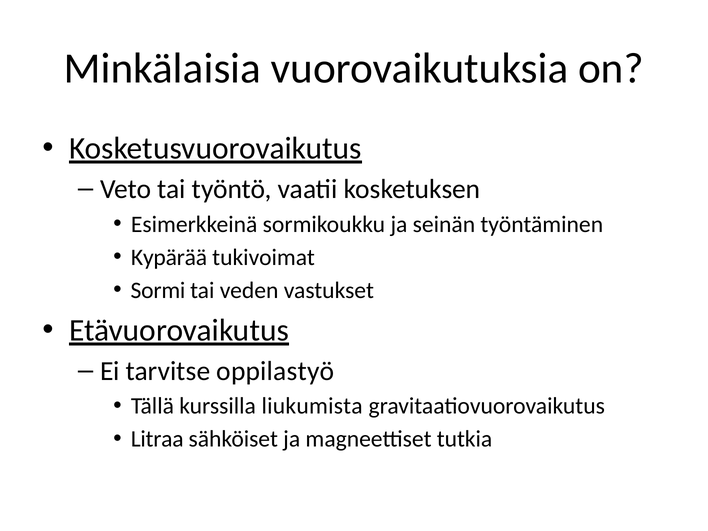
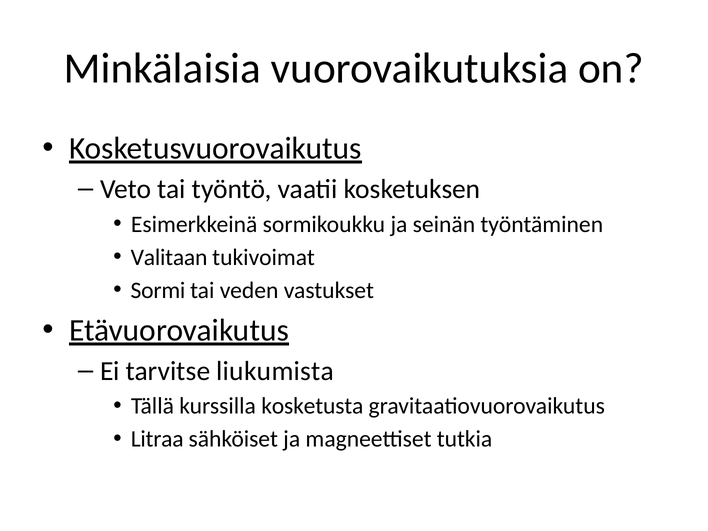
Kypärää: Kypärää -> Valitaan
oppilastyö: oppilastyö -> liukumista
liukumista: liukumista -> kosketusta
